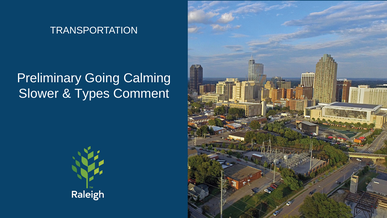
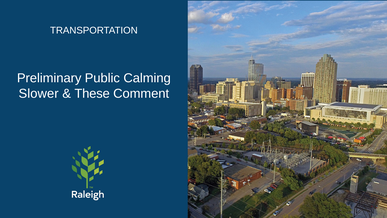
Going: Going -> Public
Types: Types -> These
